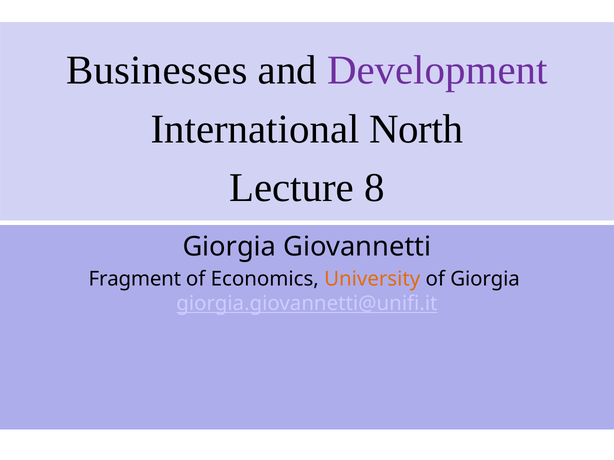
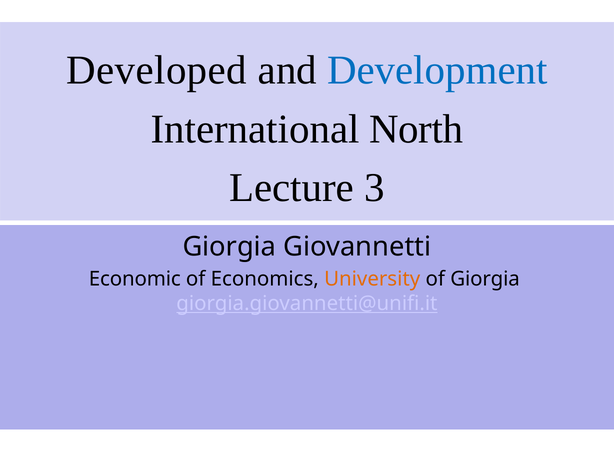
Businesses: Businesses -> Developed
Development colour: purple -> blue
8: 8 -> 3
Fragment: Fragment -> Economic
